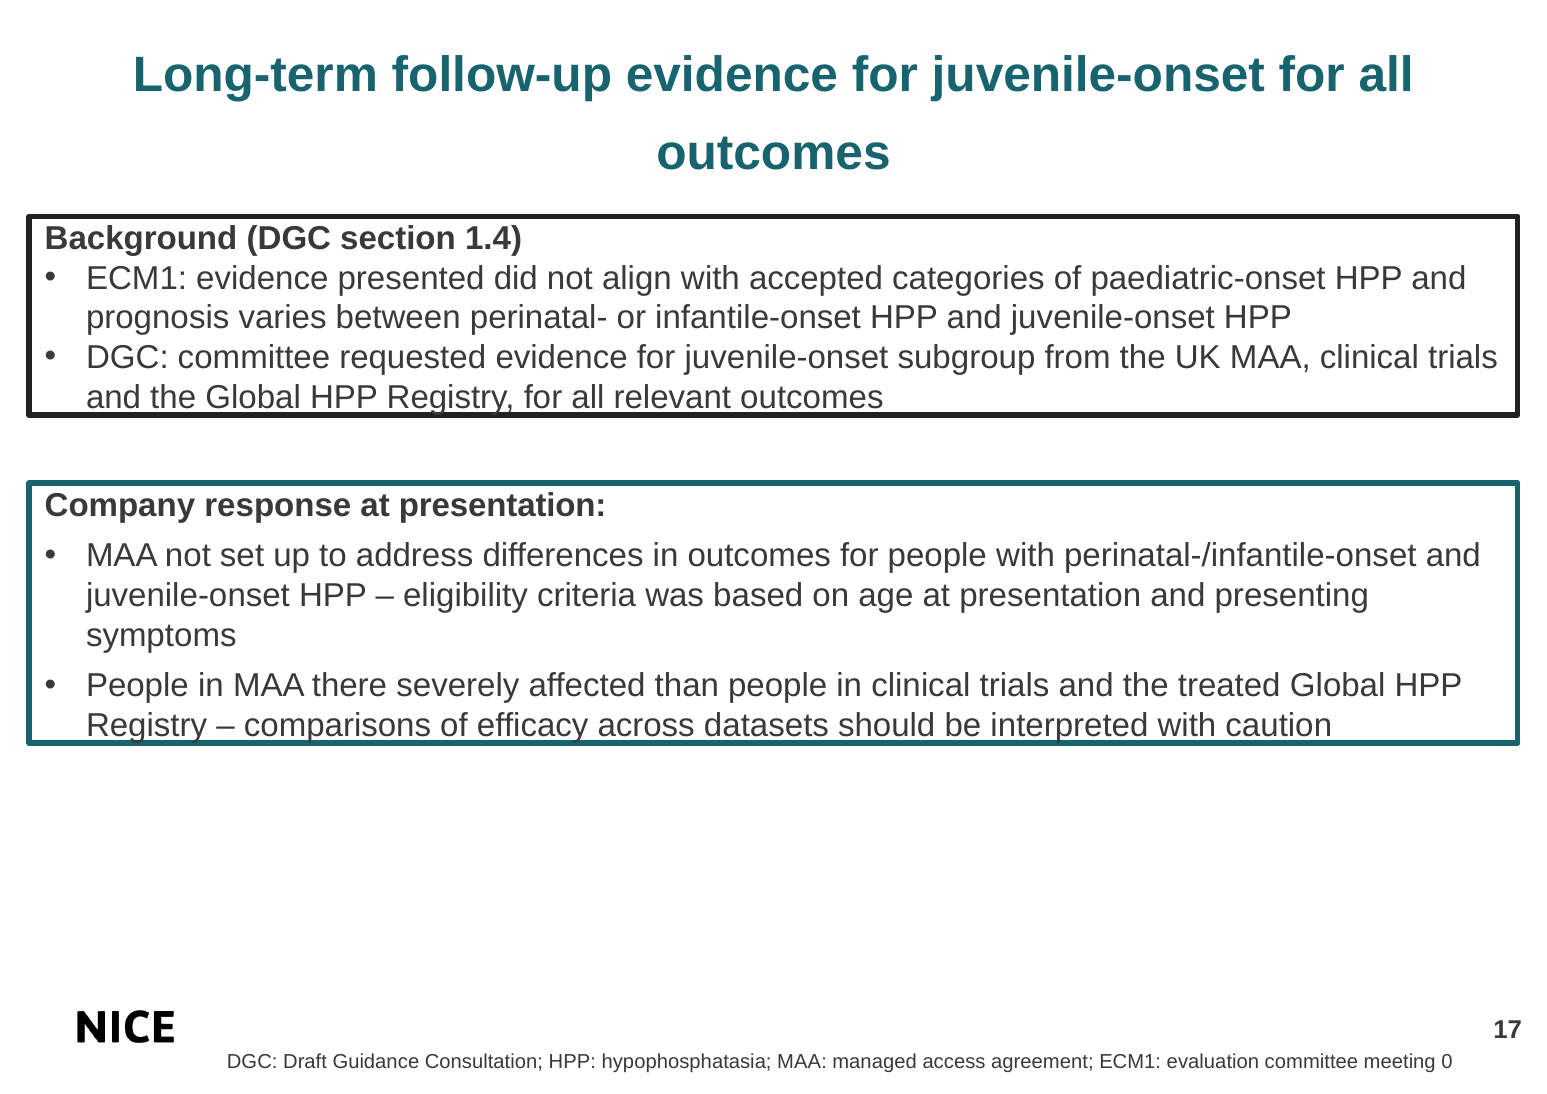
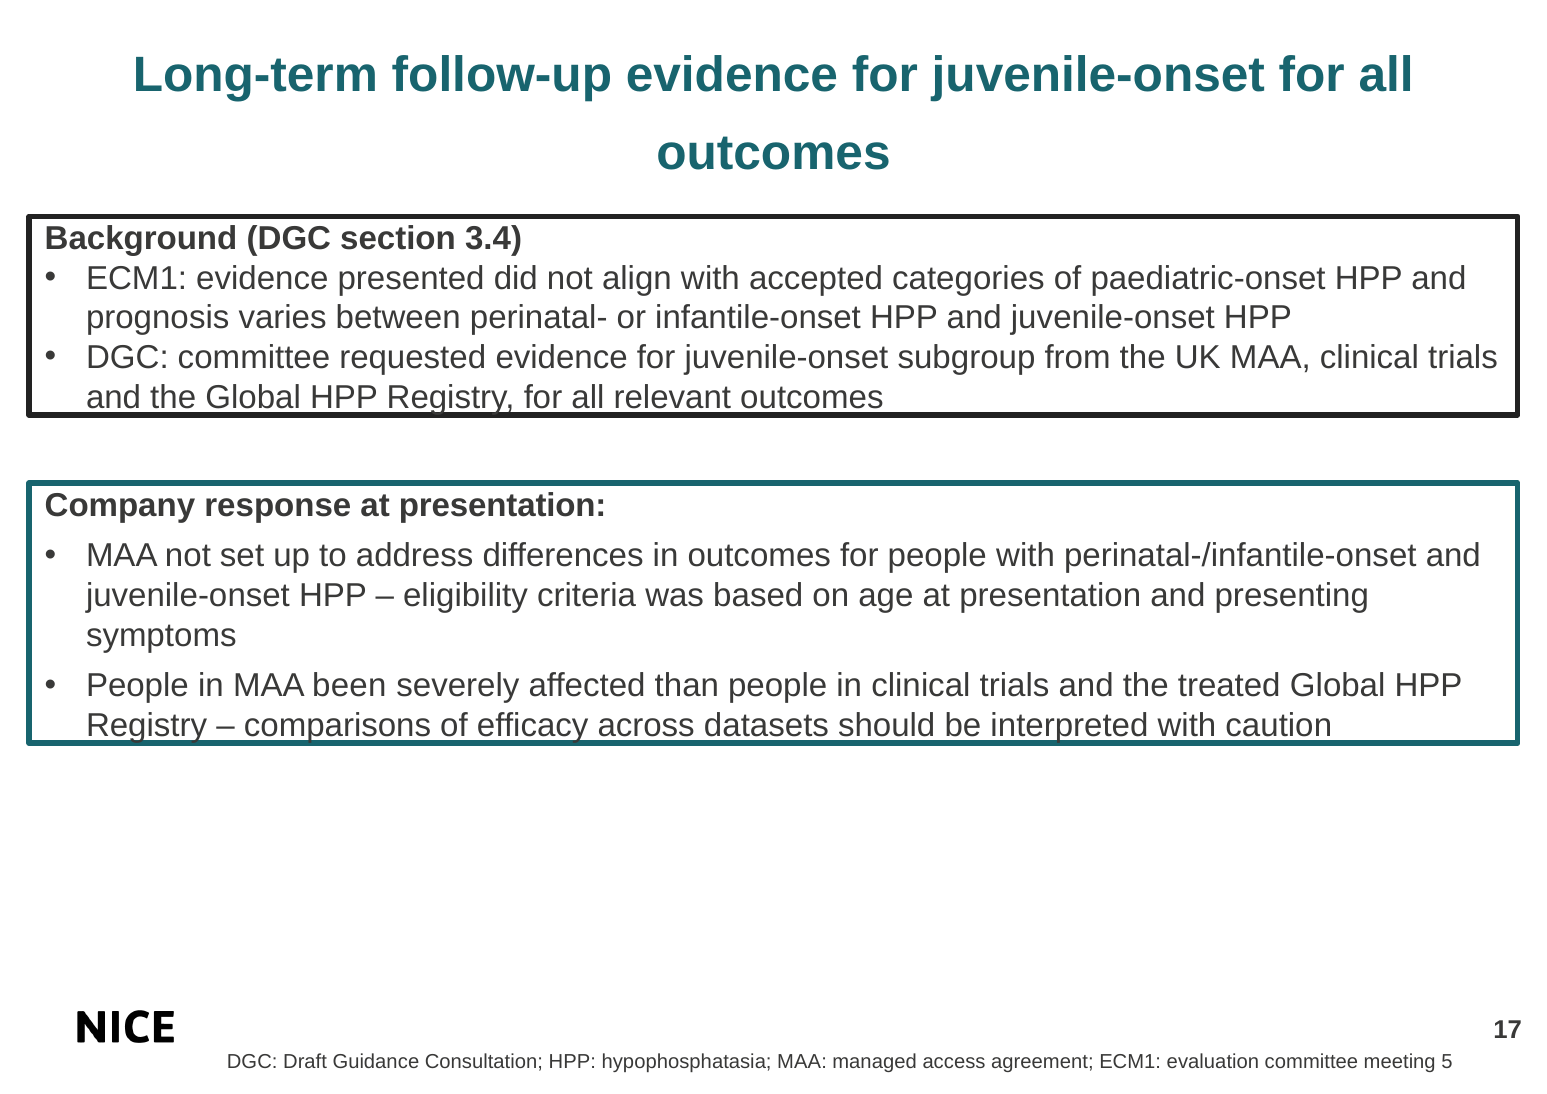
1.4: 1.4 -> 3.4
there: there -> been
0: 0 -> 5
